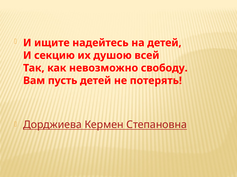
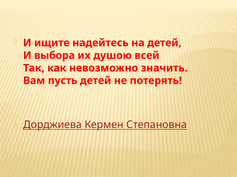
секцию: секцию -> выбора
свободу: свободу -> значить
